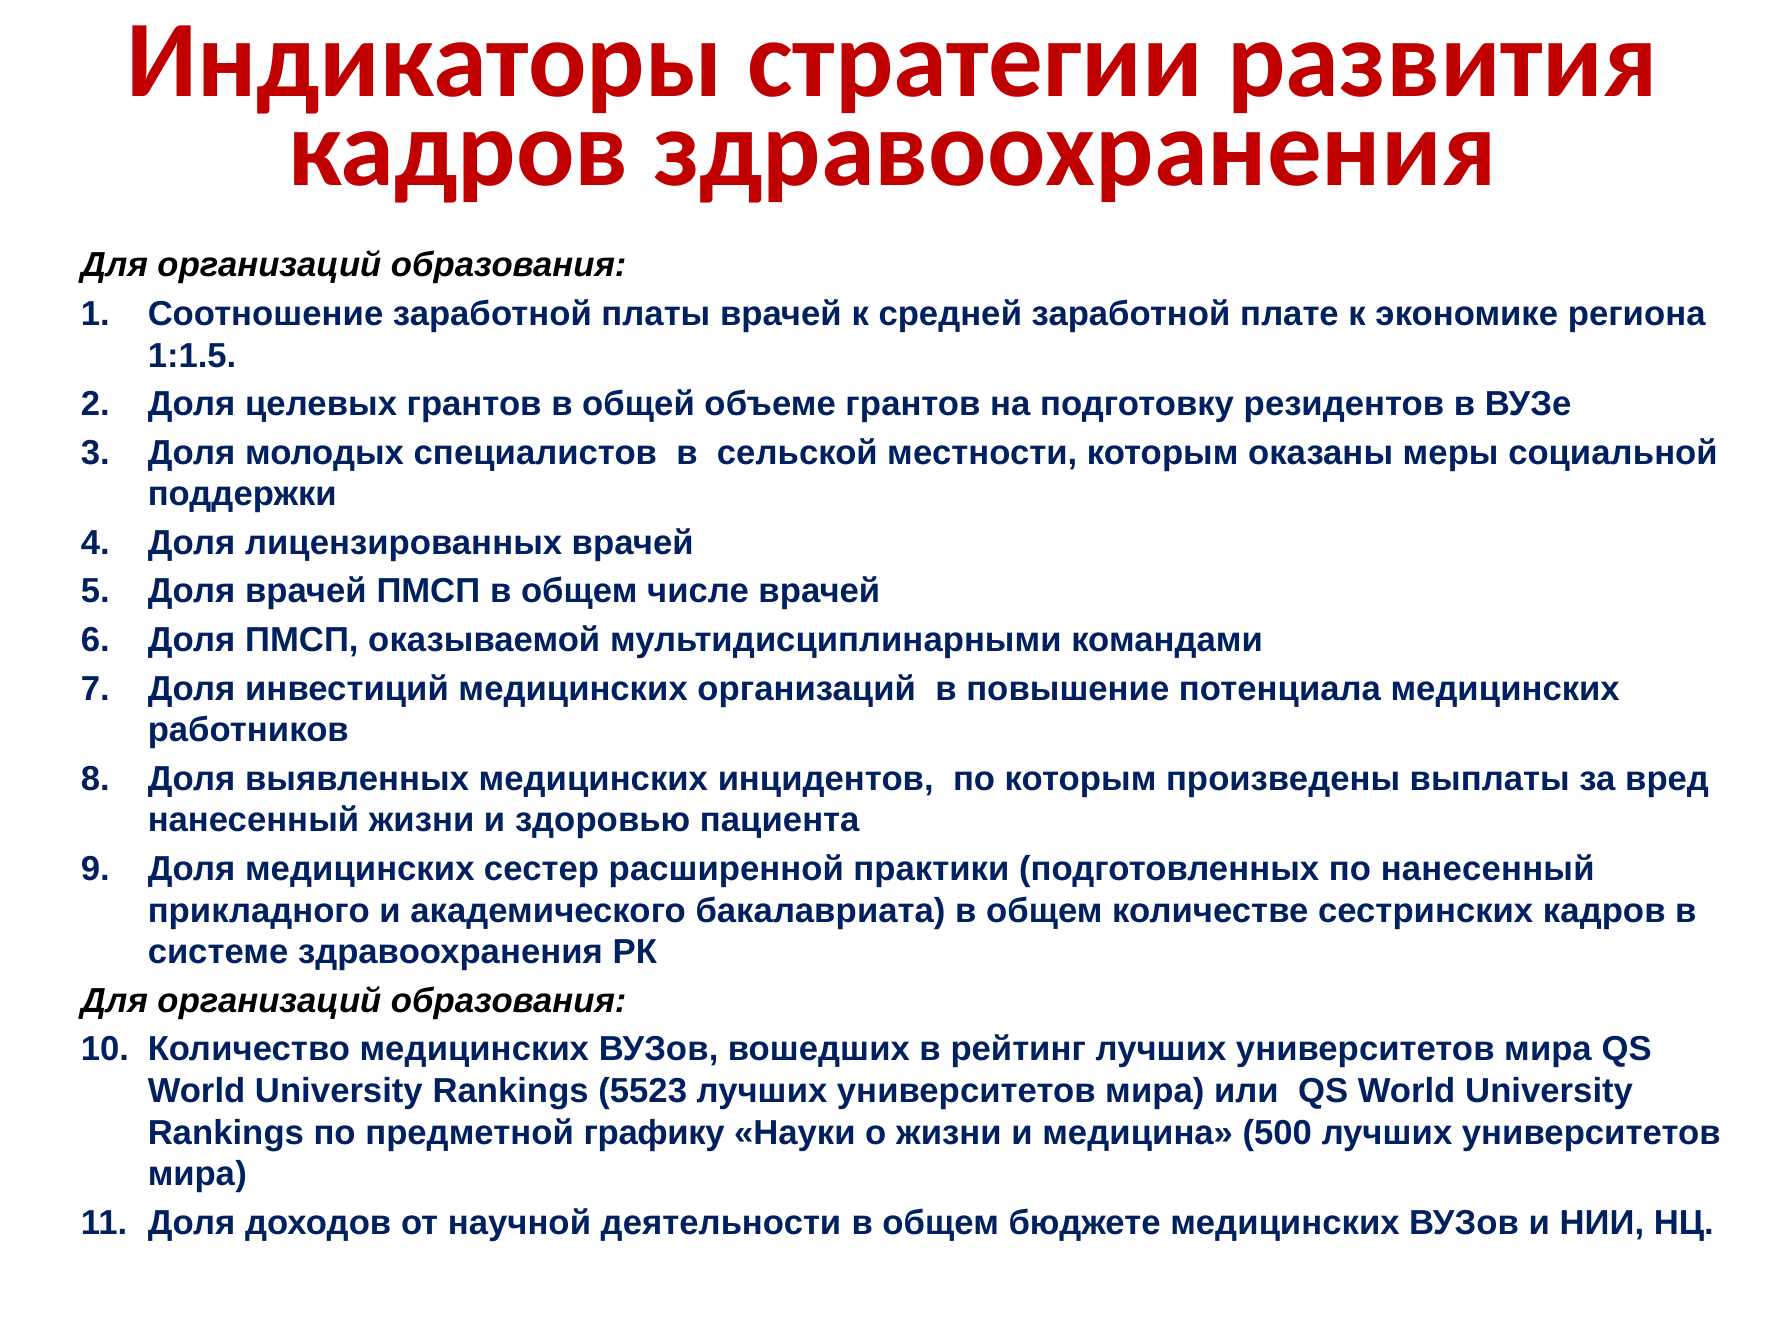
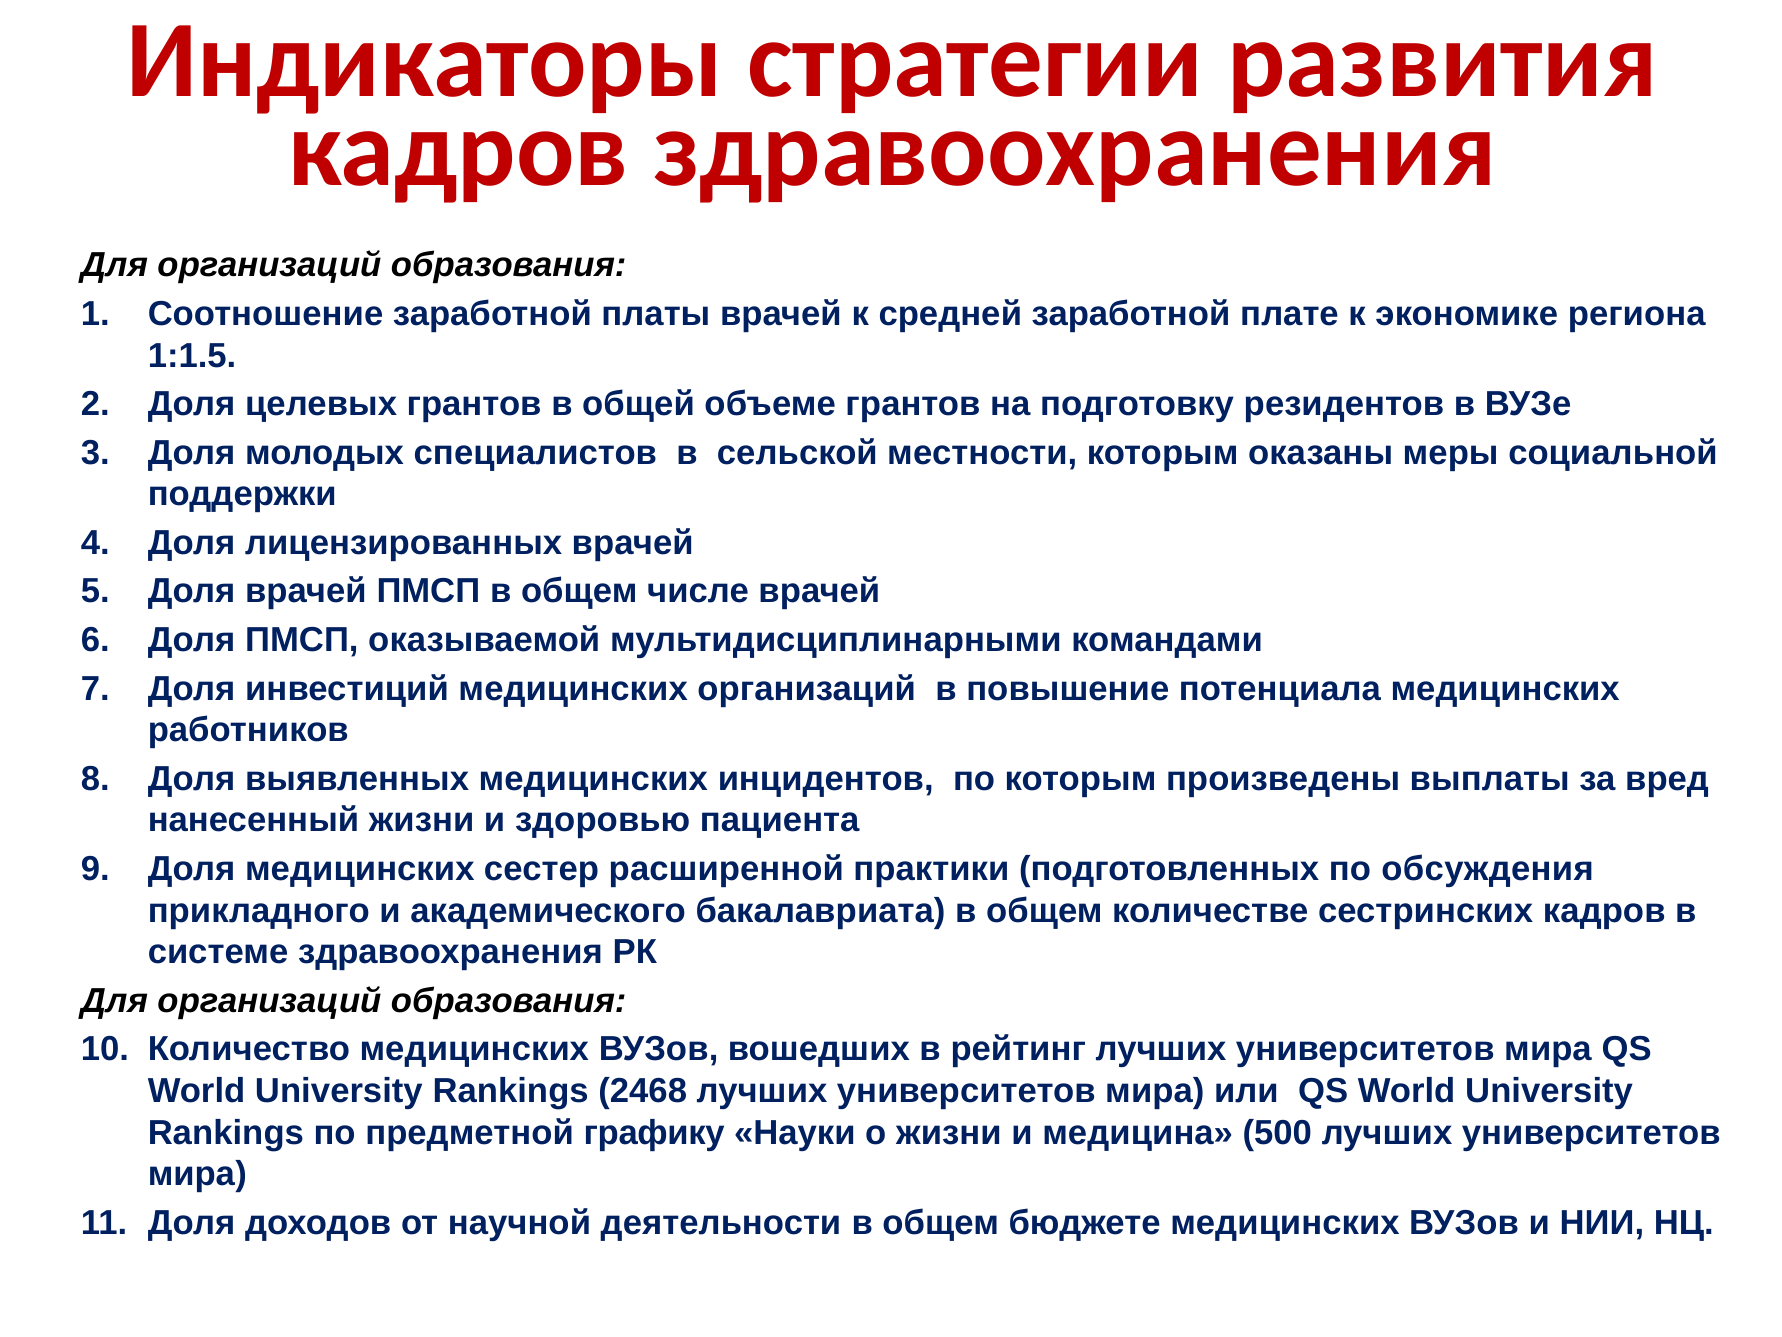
по нанесенный: нанесенный -> обсуждения
5523: 5523 -> 2468
